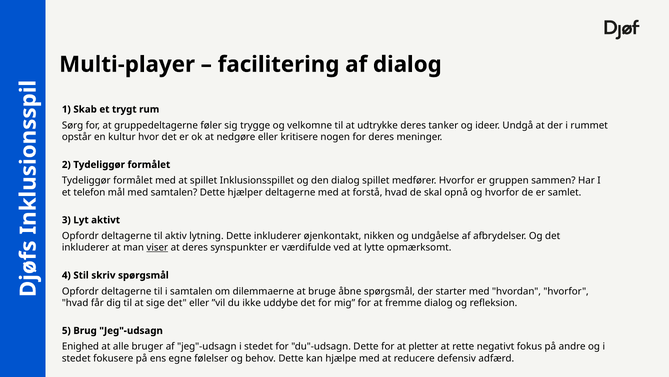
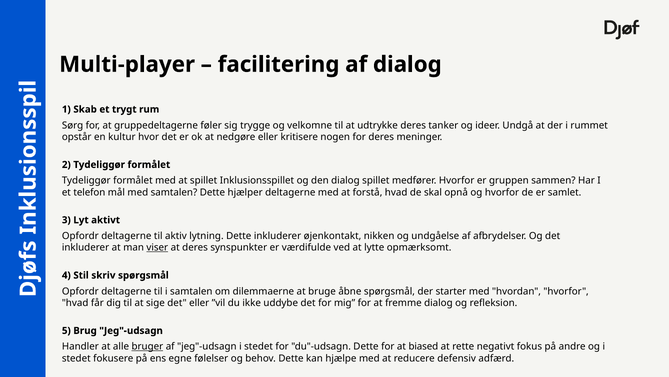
Enighed: Enighed -> Handler
bruger underline: none -> present
pletter: pletter -> biased
